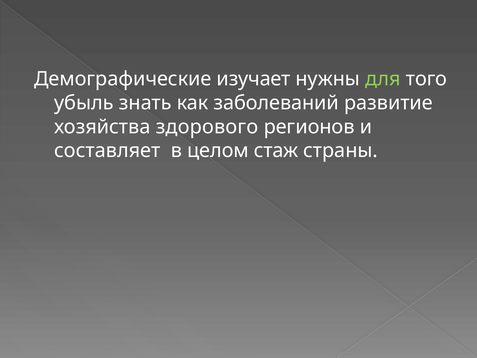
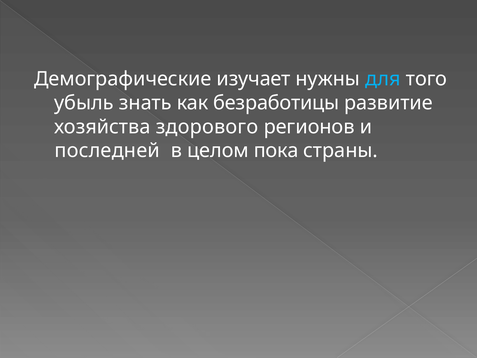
для colour: light green -> light blue
заболеваний: заболеваний -> безработицы
составляет: составляет -> последней
стаж: стаж -> пока
